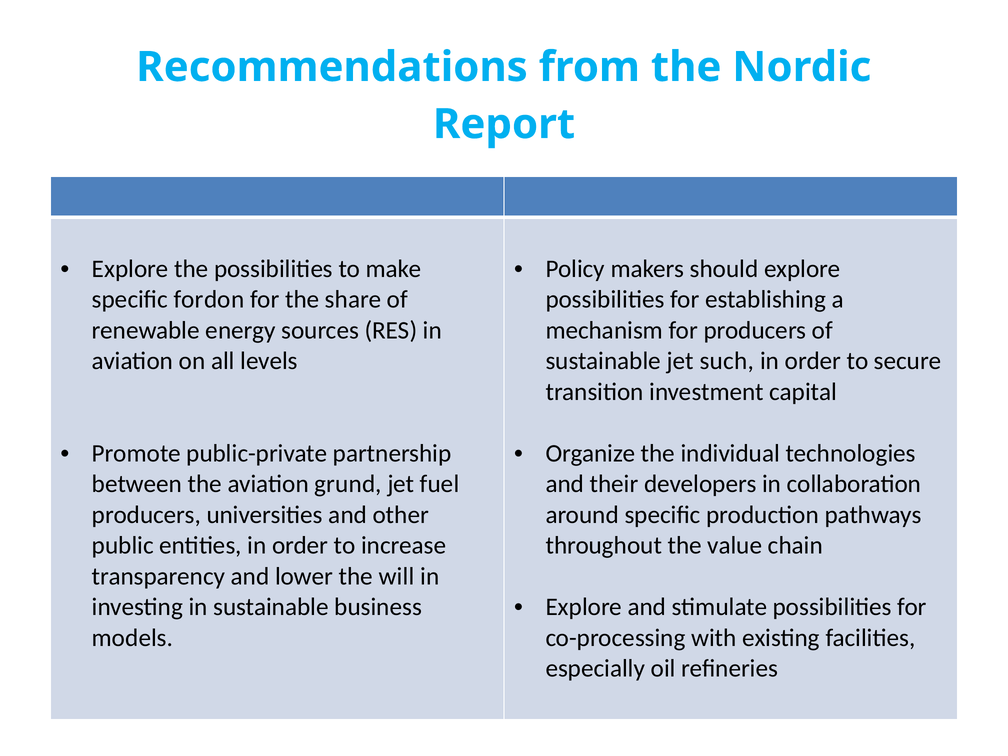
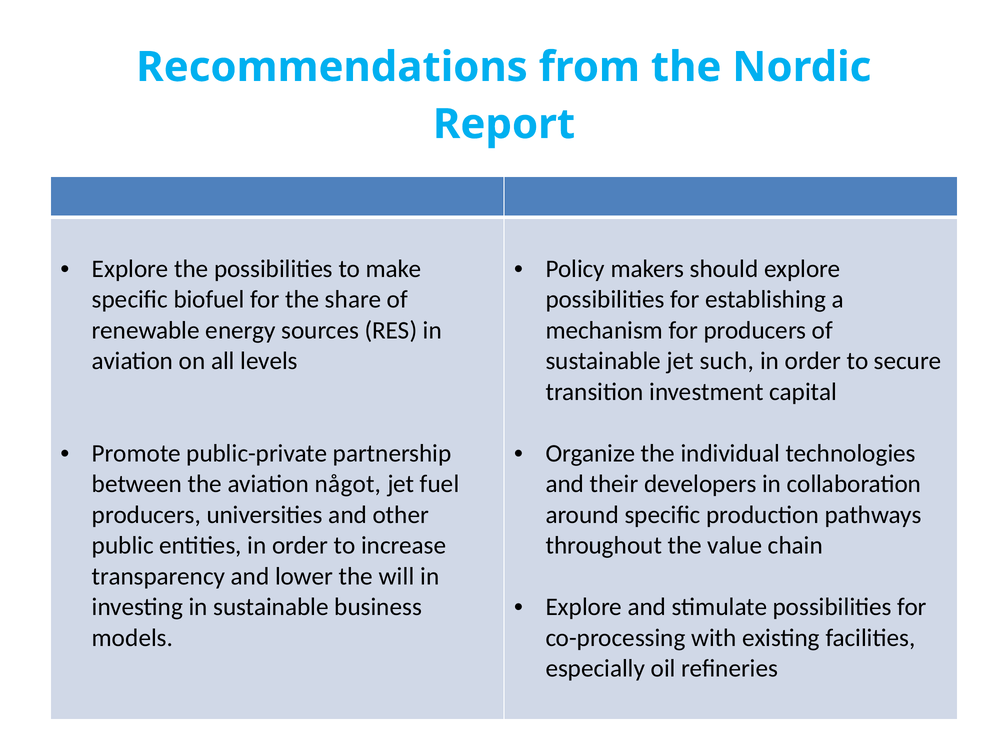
fordon: fordon -> biofuel
grund: grund -> något
